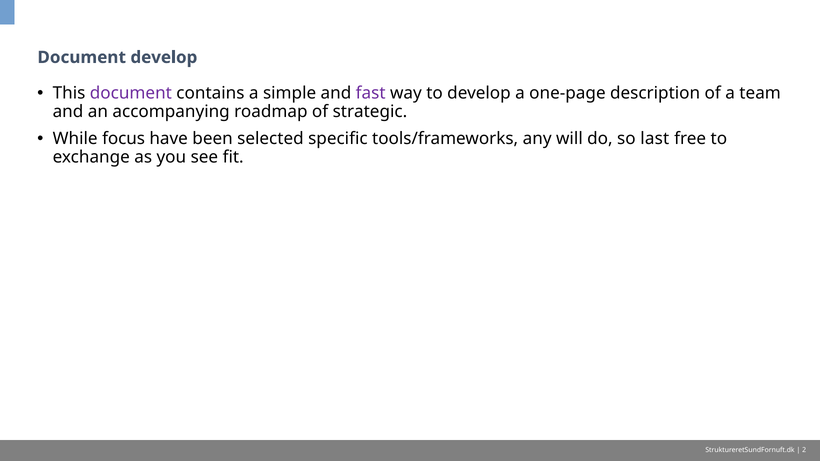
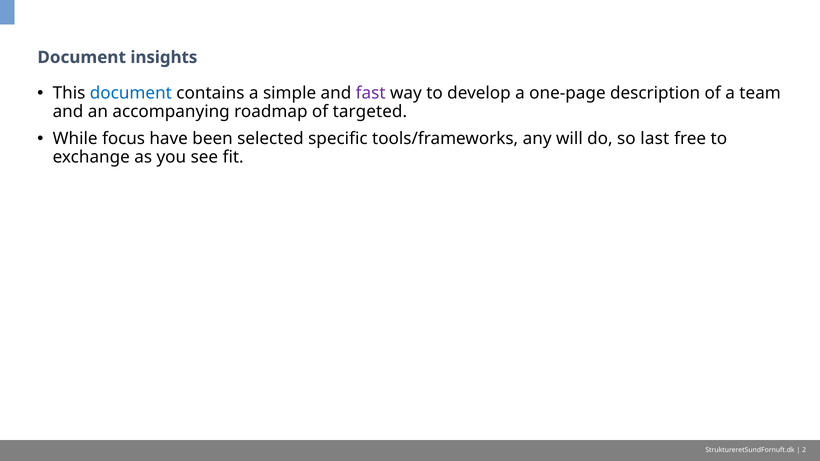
Document develop: develop -> insights
document at (131, 93) colour: purple -> blue
strategic: strategic -> targeted
